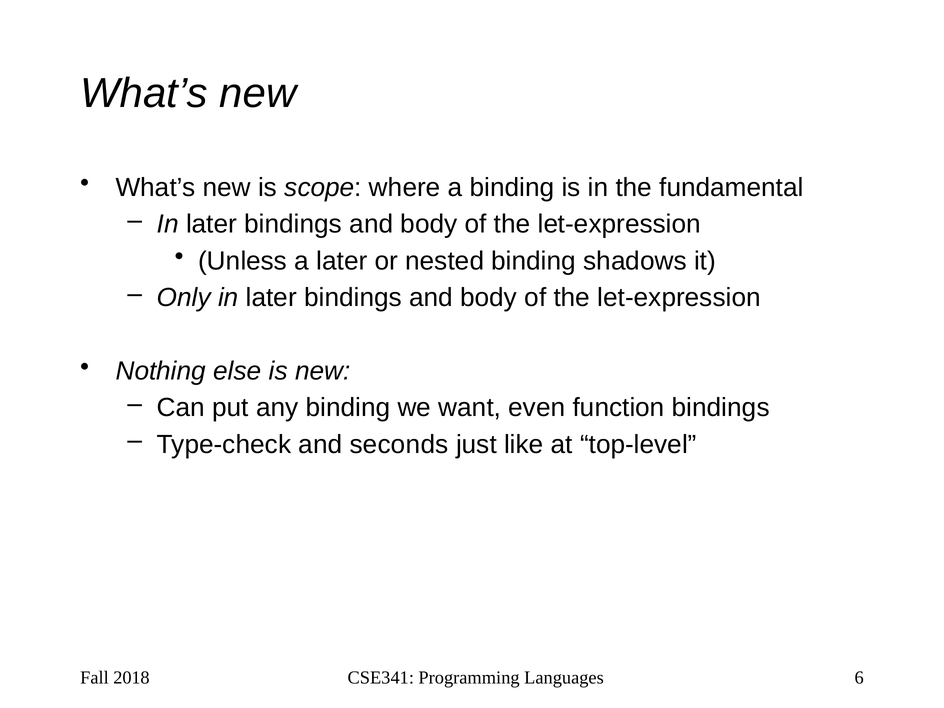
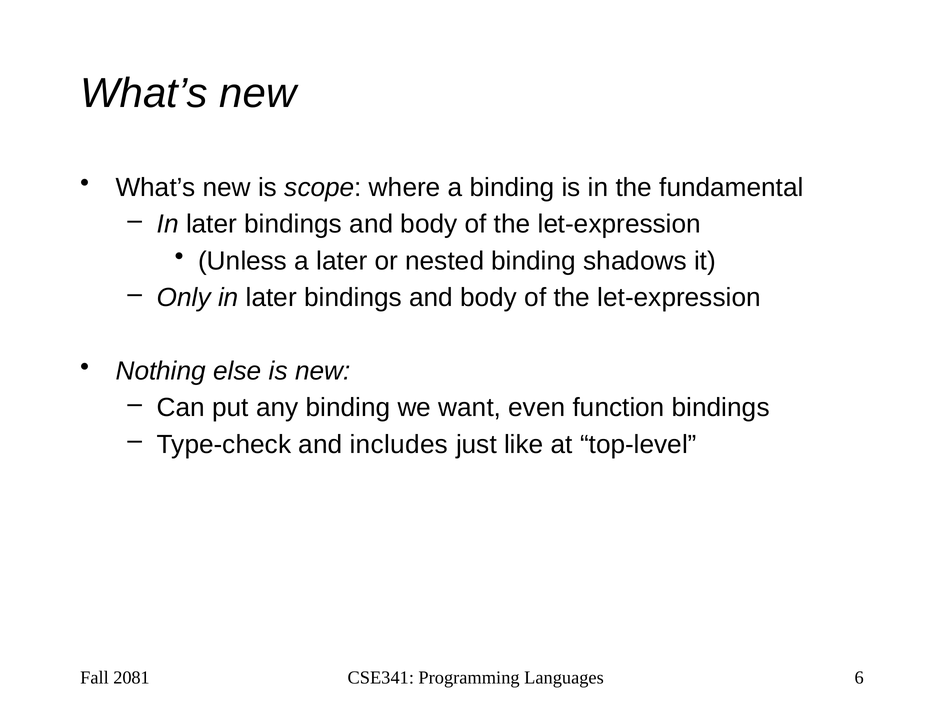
seconds: seconds -> includes
2018: 2018 -> 2081
